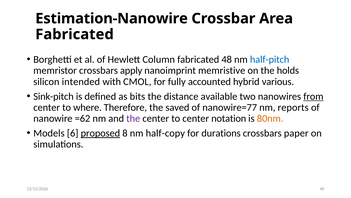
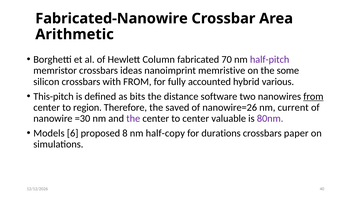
Estimation-Nanowire: Estimation-Nanowire -> Fabricated-Nanowire
Fabricated at (74, 34): Fabricated -> Arithmetic
48: 48 -> 70
half-pitch colour: blue -> purple
apply: apply -> ideas
holds: holds -> some
silicon intended: intended -> crossbars
with CMOL: CMOL -> FROM
Sink-pitch: Sink-pitch -> This-pitch
available: available -> software
where: where -> region
nanowire=77: nanowire=77 -> nanowire=26
reports: reports -> current
=62: =62 -> =30
notation: notation -> valuable
80nm colour: orange -> purple
proposed underline: present -> none
